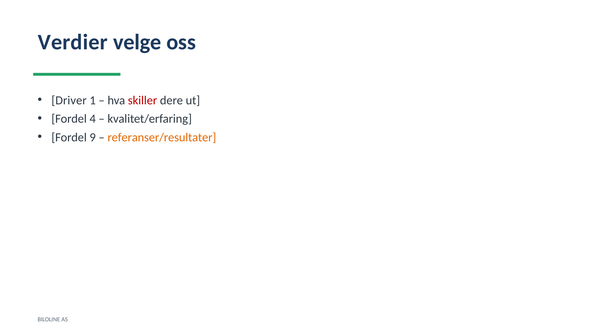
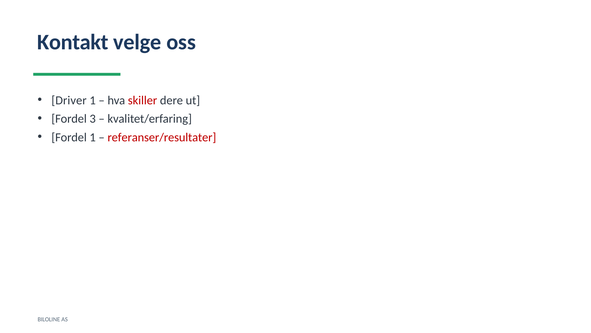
Verdier: Verdier -> Kontakt
4: 4 -> 3
Fordel 9: 9 -> 1
referanser/resultater colour: orange -> red
